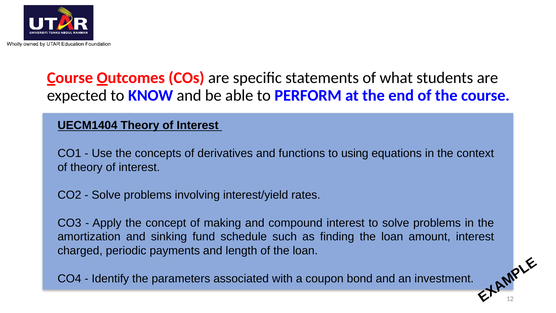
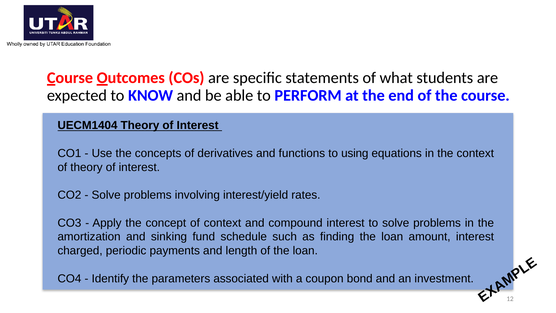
of making: making -> context
